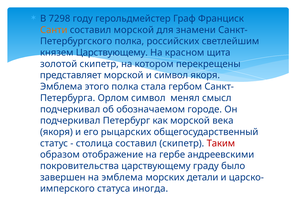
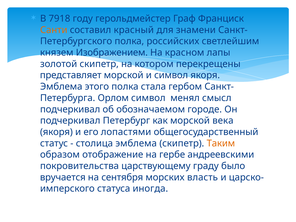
7298: 7298 -> 7918
составил морской: морской -> красный
князем Царствующему: Царствующему -> Изображением
щита: щита -> лапы
рыцарских: рыцарских -> лопастями
столица составил: составил -> эмблема
Таким colour: red -> orange
завершен: завершен -> вручается
на эмблема: эмблема -> сентября
детали: детали -> власть
